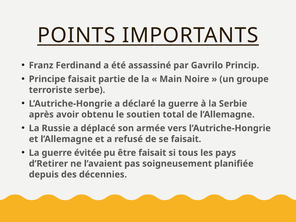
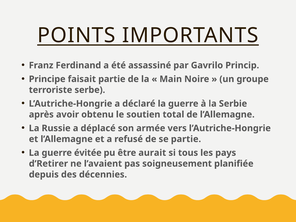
se faisait: faisait -> partie
être faisait: faisait -> aurait
